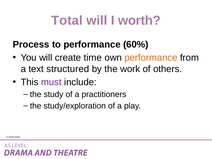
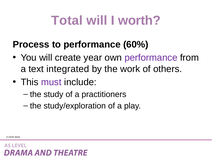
time: time -> year
performance at (151, 58) colour: orange -> purple
structured: structured -> integrated
